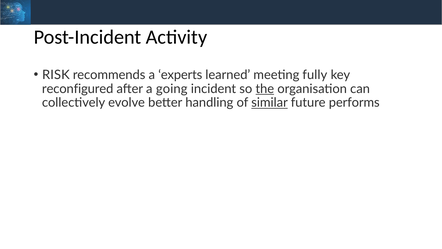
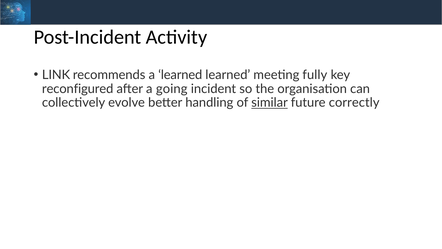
RISK: RISK -> LINK
a experts: experts -> learned
the underline: present -> none
performs: performs -> correctly
